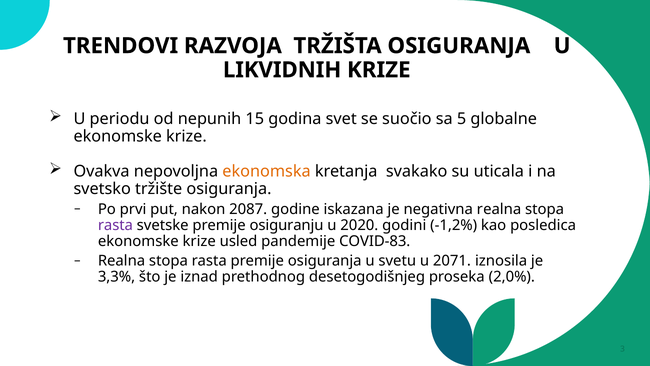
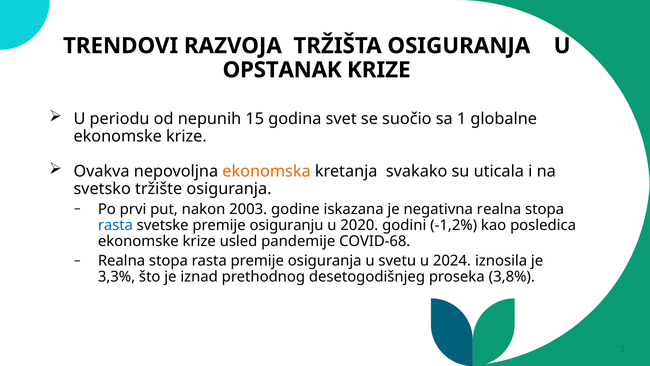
LIKVIDNIH: LIKVIDNIH -> OPSTANAK
5: 5 -> 1
2087: 2087 -> 2003
rasta at (115, 225) colour: purple -> blue
COVID-83: COVID-83 -> COVID-68
2071: 2071 -> 2024
2,0%: 2,0% -> 3,8%
